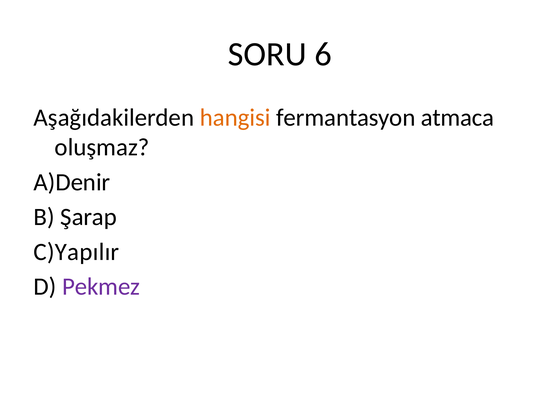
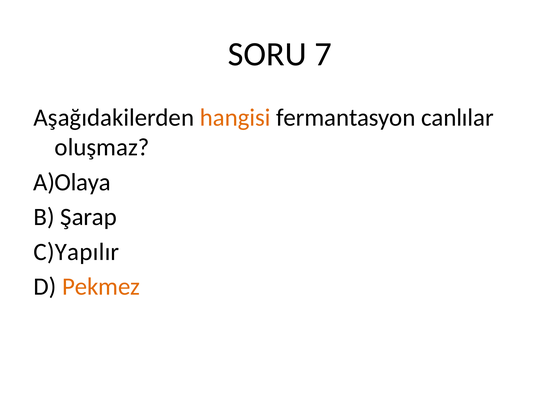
6: 6 -> 7
atmaca: atmaca -> canlılar
A)Denir: A)Denir -> A)Olaya
Pekmez colour: purple -> orange
